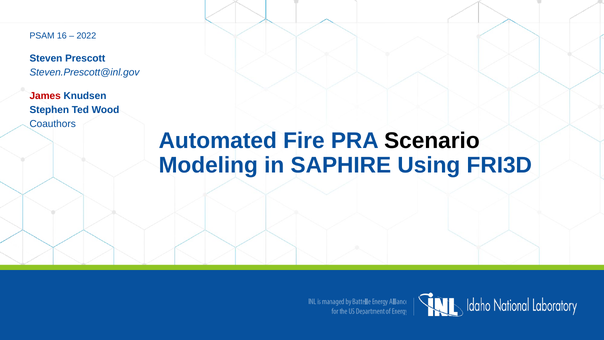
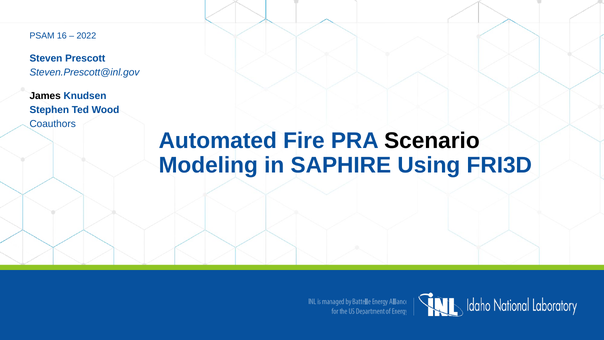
James colour: red -> black
